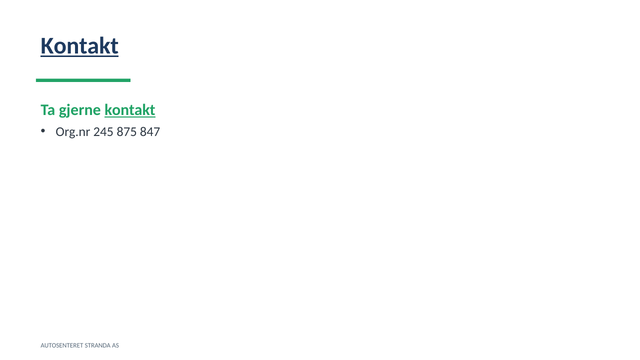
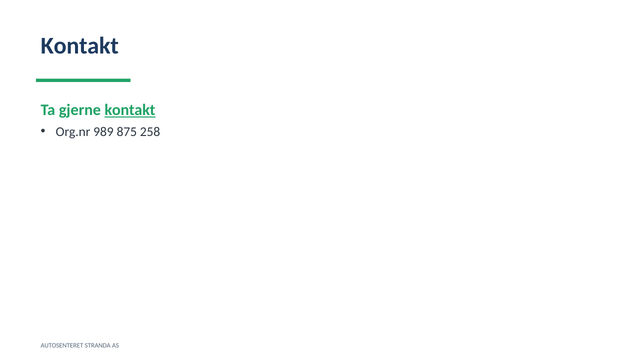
Kontakt at (80, 46) underline: present -> none
245: 245 -> 989
847: 847 -> 258
